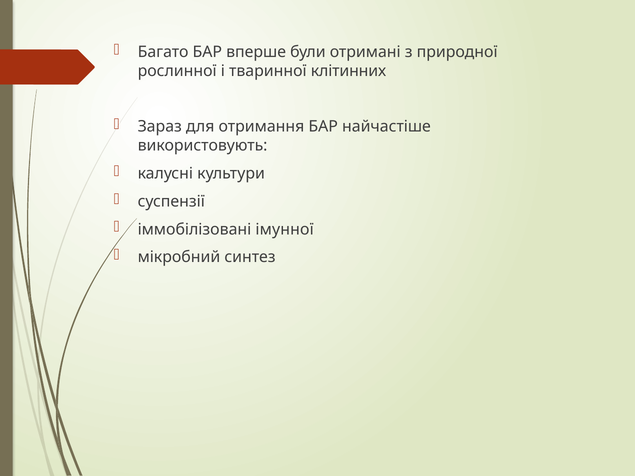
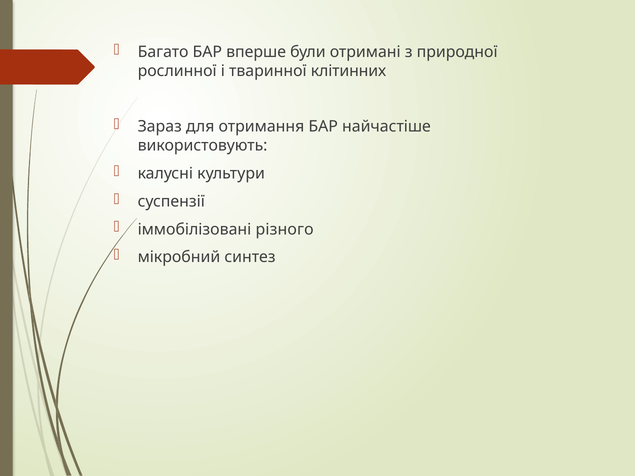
імунної: імунної -> різного
